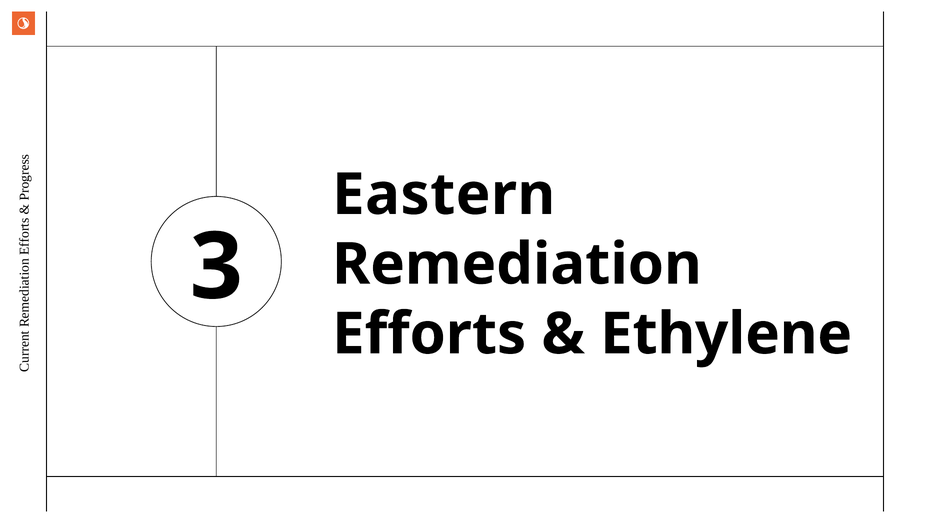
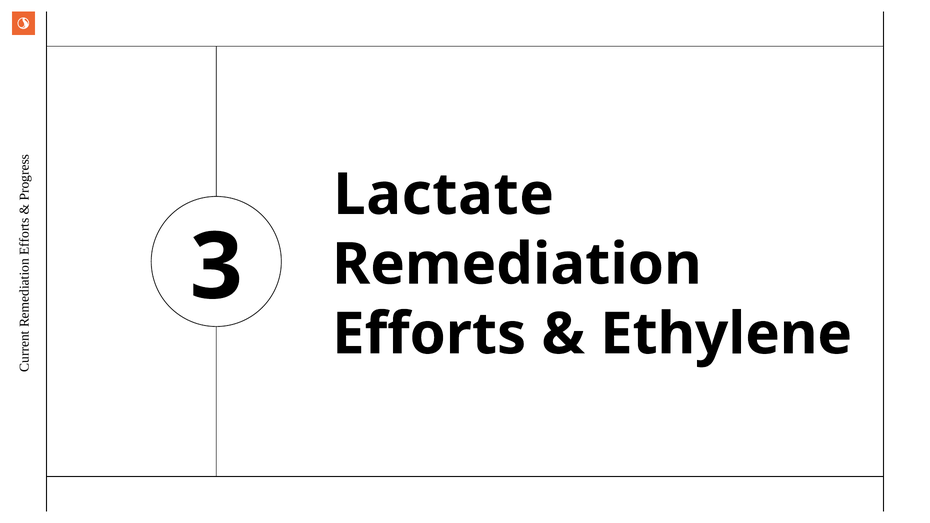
Eastern: Eastern -> Lactate
